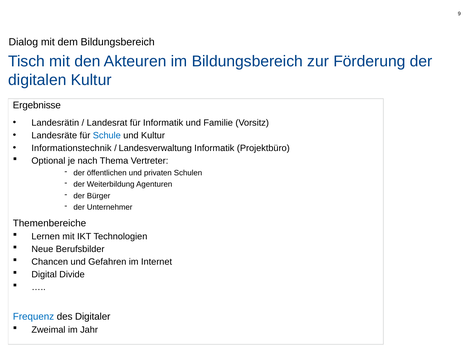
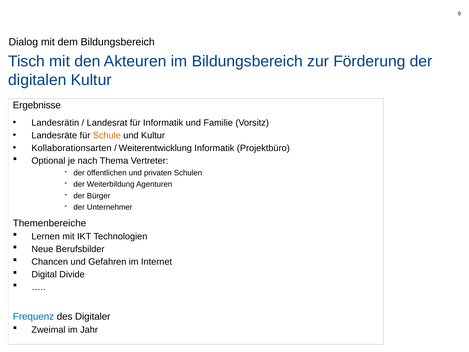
Schule colour: blue -> orange
Informationstechnik: Informationstechnik -> Kollaborationsarten
Landesverwaltung: Landesverwaltung -> Weiterentwicklung
